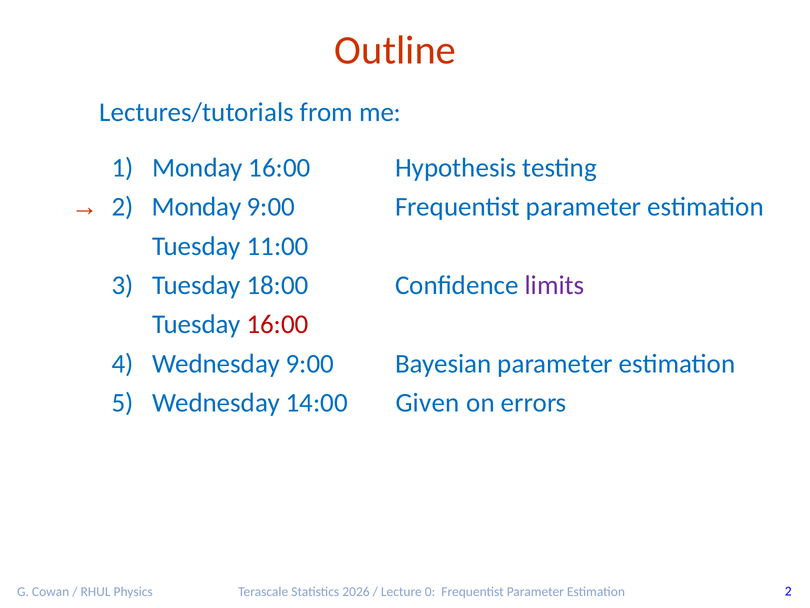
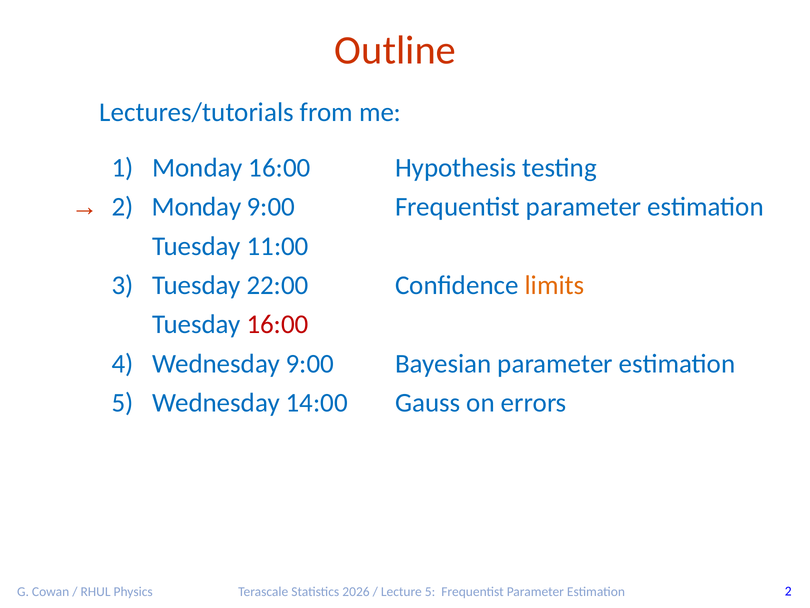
18:00: 18:00 -> 22:00
limits colour: purple -> orange
Given: Given -> Gauss
Lecture 0: 0 -> 5
